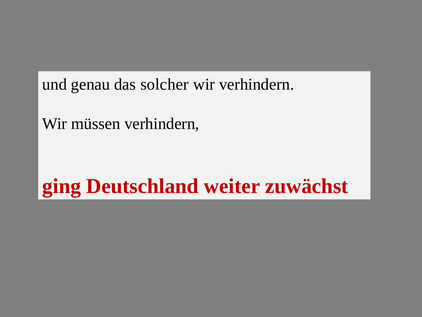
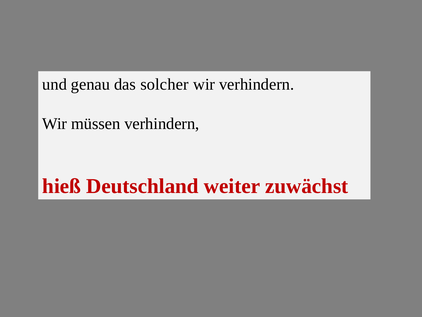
ging: ging -> hieß
